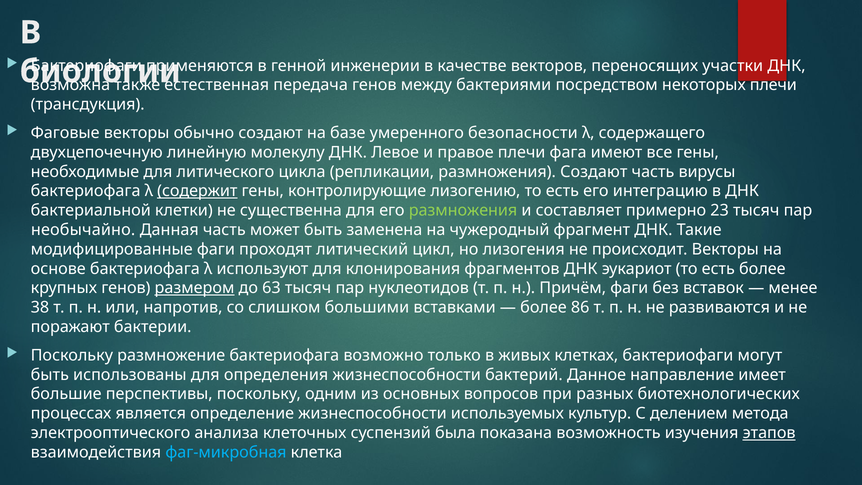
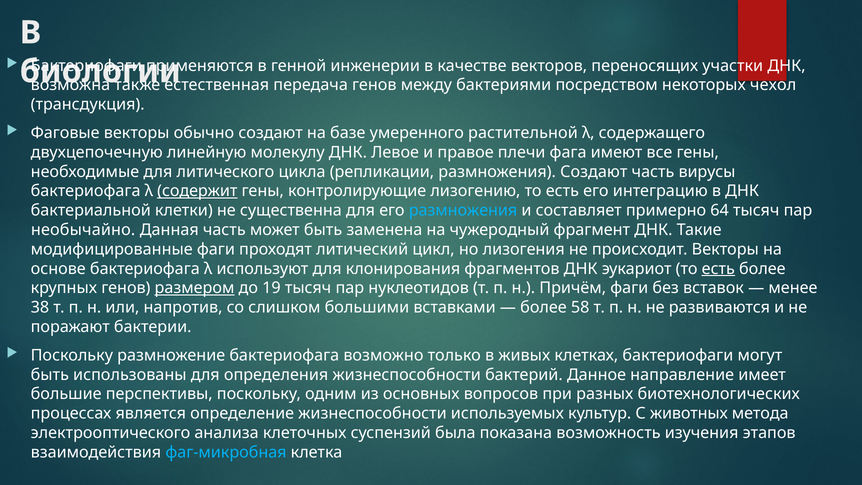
некоторых плечи: плечи -> чехол
безопасности: безопасности -> растительной
размножения at (463, 210) colour: light green -> light blue
23: 23 -> 64
есть at (718, 269) underline: none -> present
63: 63 -> 19
86: 86 -> 58
делением: делением -> животных
этапов underline: present -> none
